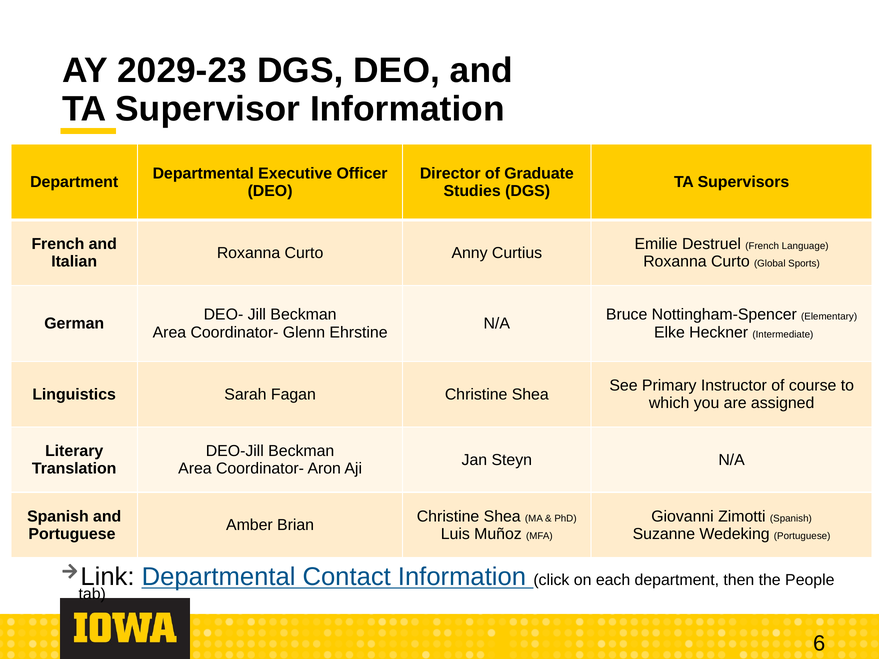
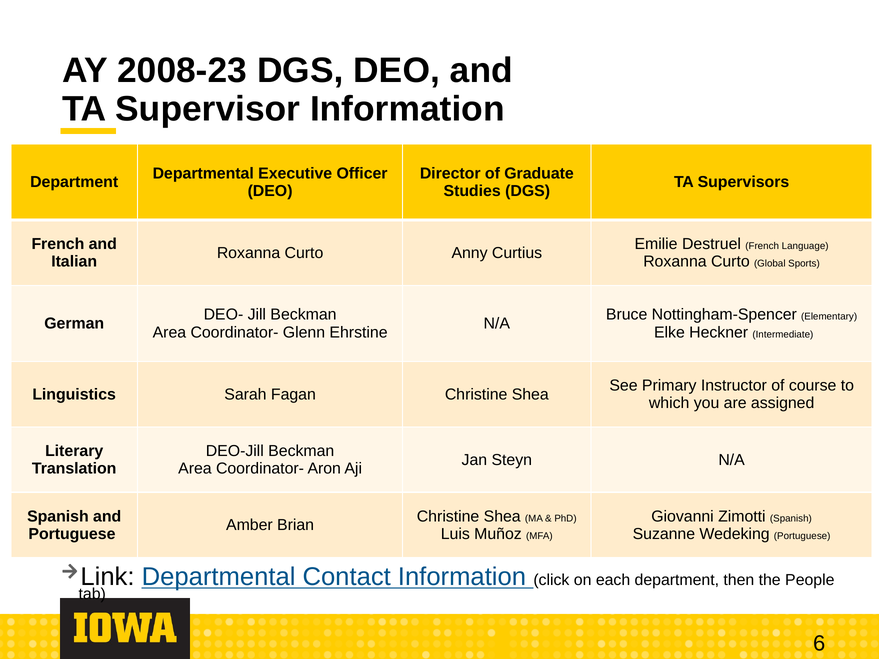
2029-23: 2029-23 -> 2008-23
